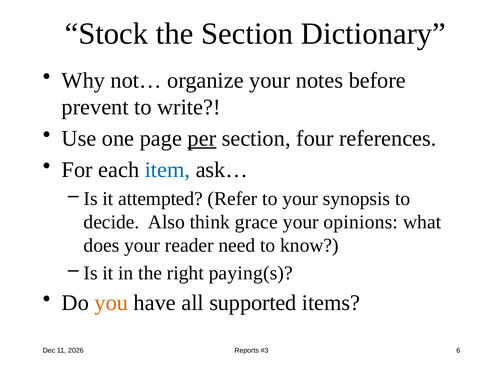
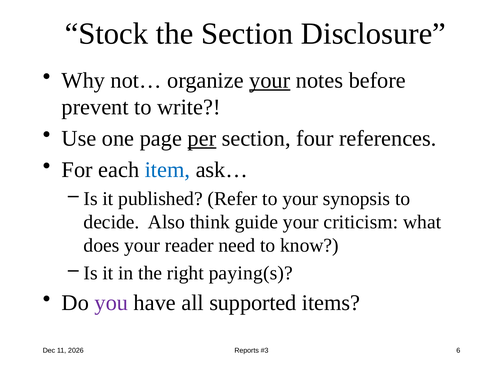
Dictionary: Dictionary -> Disclosure
your at (270, 80) underline: none -> present
attempted: attempted -> published
grace: grace -> guide
opinions: opinions -> criticism
you colour: orange -> purple
